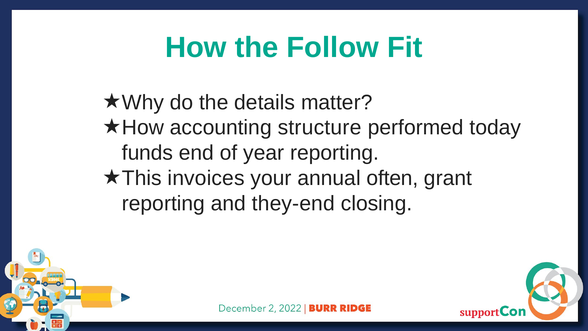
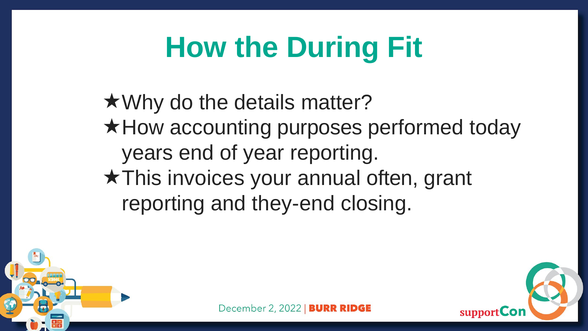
Follow: Follow -> During
structure: structure -> purposes
funds: funds -> years
